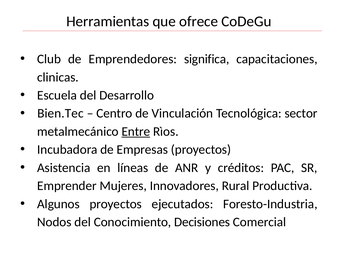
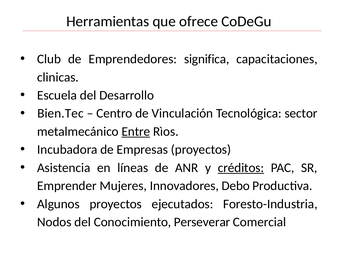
créditos underline: none -> present
Rural: Rural -> Debo
Decisiones: Decisiones -> Perseverar
